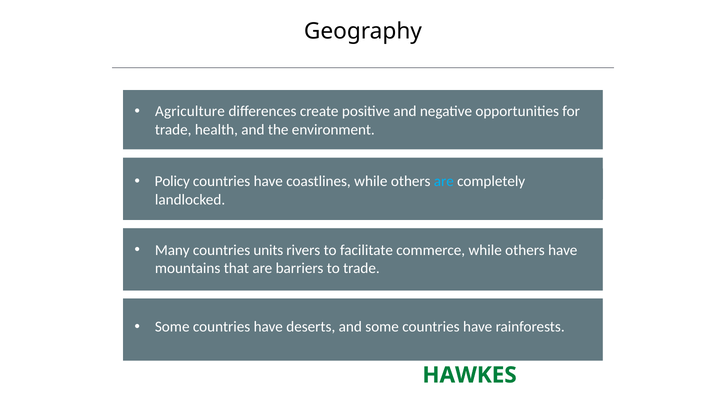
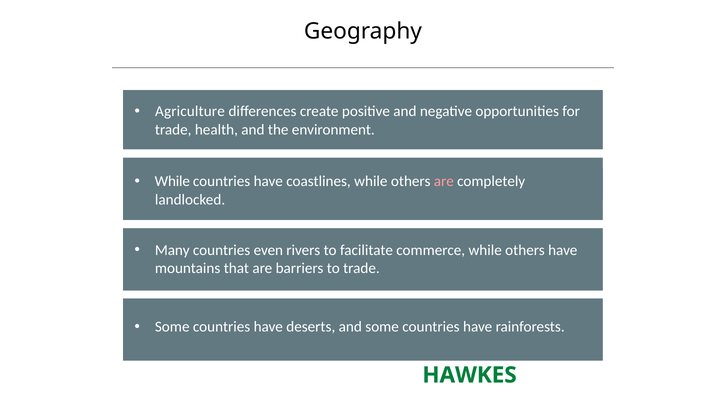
Policy at (172, 182): Policy -> While
are at (444, 182) colour: light blue -> pink
units: units -> even
